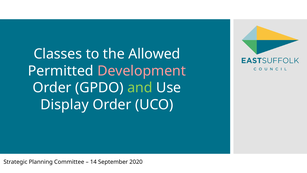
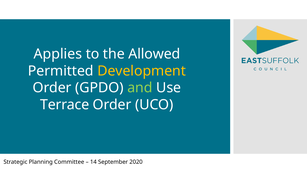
Classes: Classes -> Applies
Development colour: pink -> yellow
Display: Display -> Terrace
